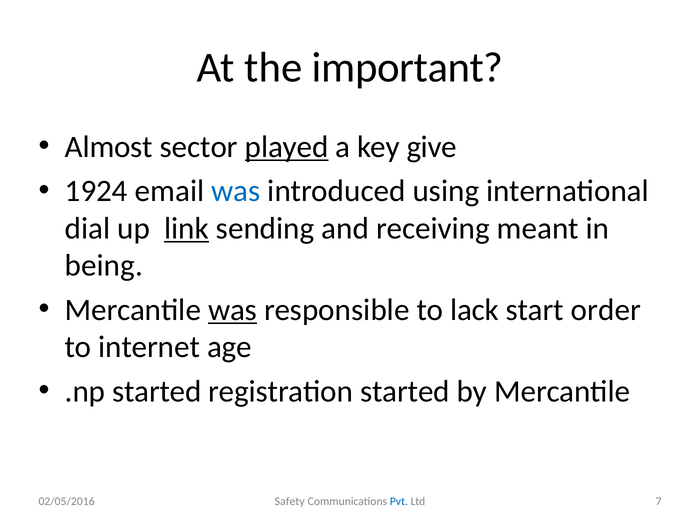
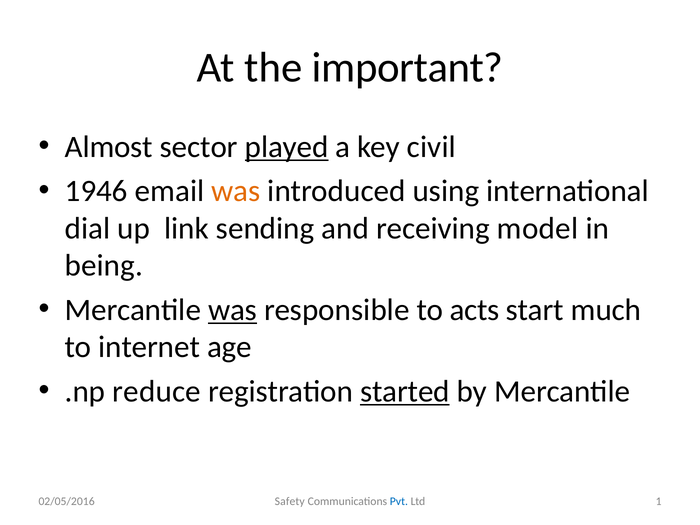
give: give -> civil
1924: 1924 -> 1946
was at (236, 191) colour: blue -> orange
link underline: present -> none
meant: meant -> model
lack: lack -> acts
order: order -> much
.np started: started -> reduce
started at (405, 391) underline: none -> present
7: 7 -> 1
